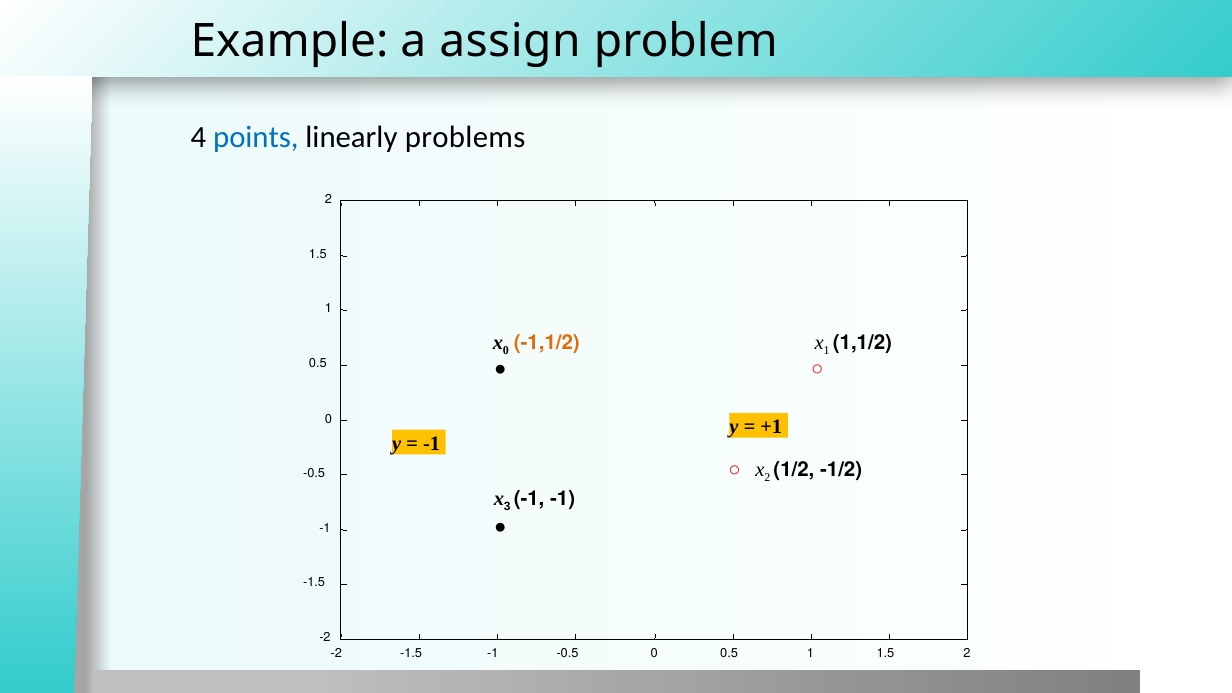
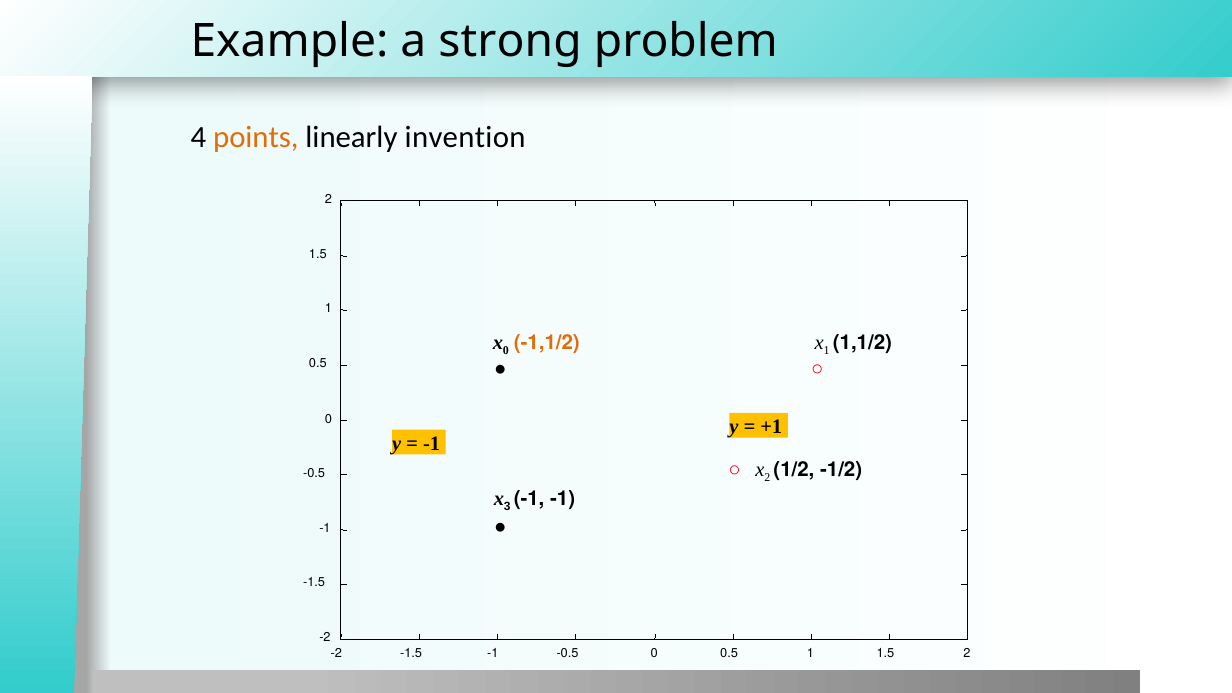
assign: assign -> strong
points colour: blue -> orange
problems: problems -> invention
